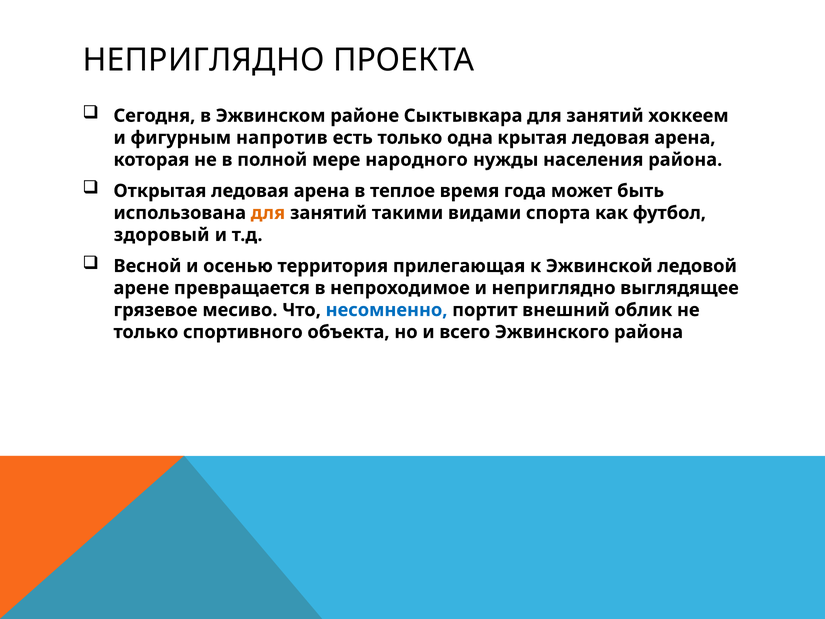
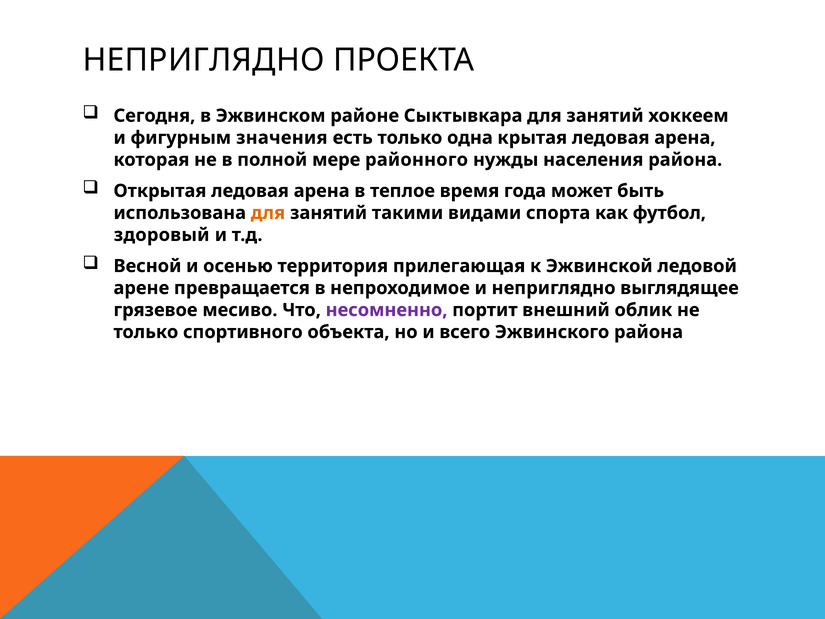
напротив: напротив -> значения
народного: народного -> районного
несомненно colour: blue -> purple
